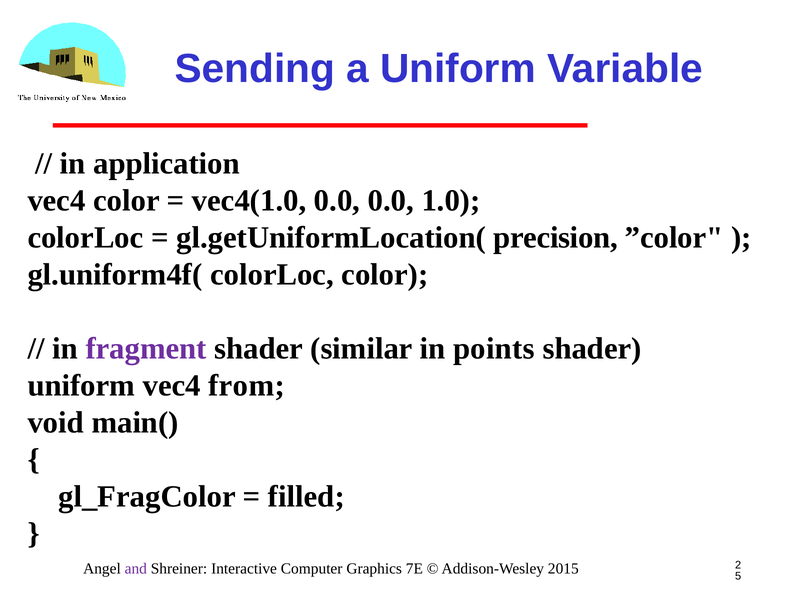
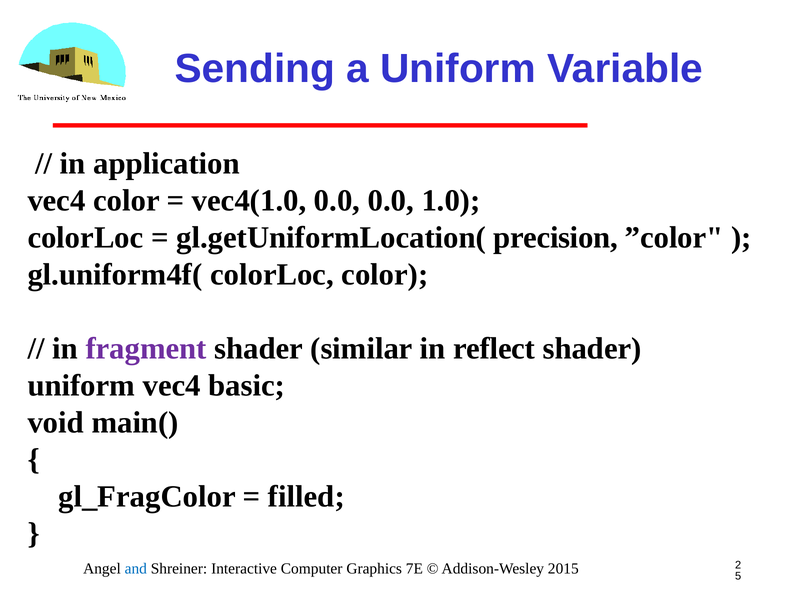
points: points -> reflect
from: from -> basic
and colour: purple -> blue
